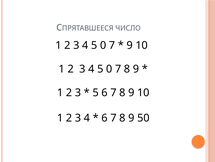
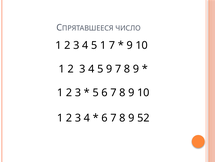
0 at (103, 45): 0 -> 1
0 at (109, 69): 0 -> 9
50: 50 -> 52
